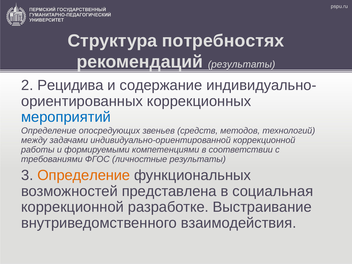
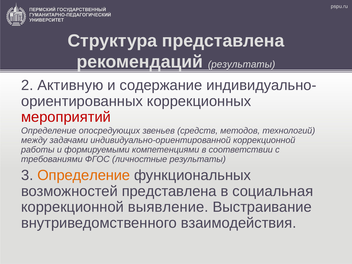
Структура потребностях: потребностях -> представлена
Рецидива: Рецидива -> Активную
мероприятий colour: blue -> red
разработке: разработке -> выявление
